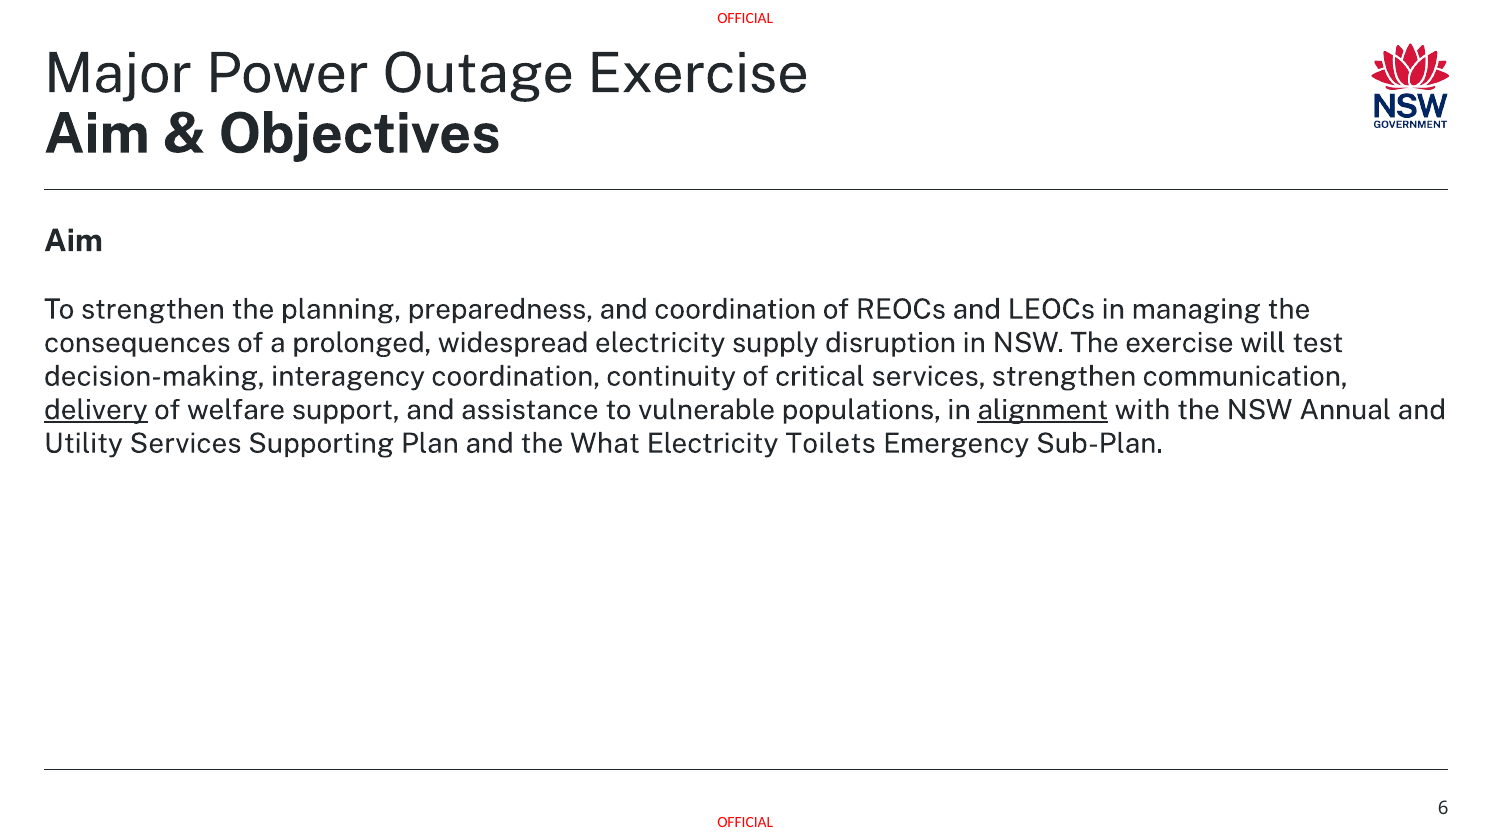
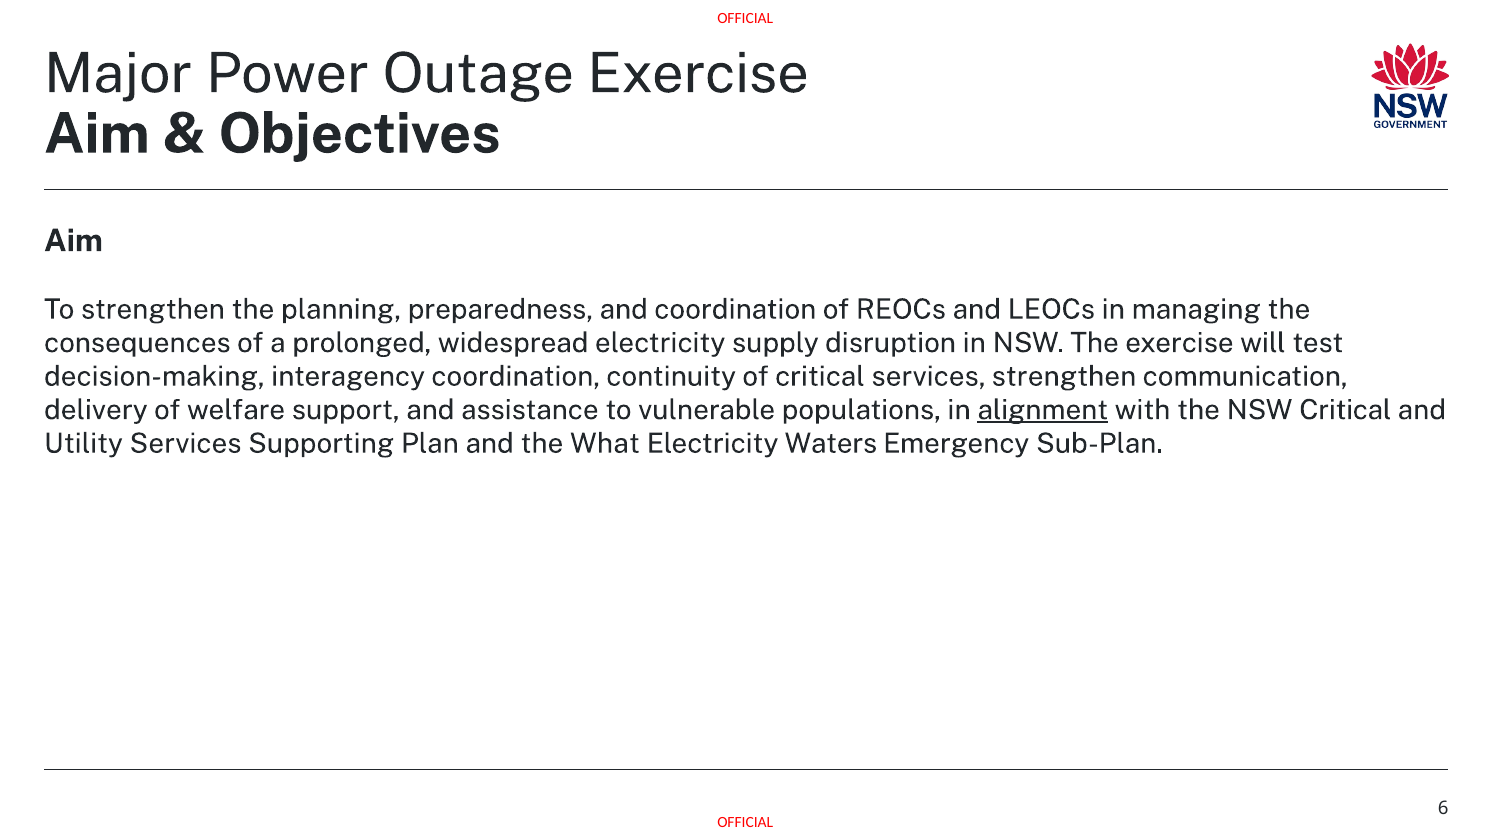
delivery underline: present -> none
NSW Annual: Annual -> Critical
Toilets: Toilets -> Waters
